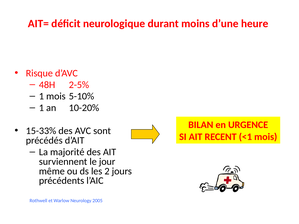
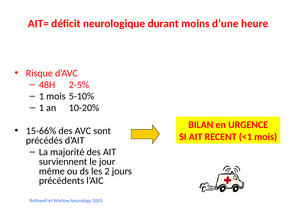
15-33%: 15-33% -> 15-66%
